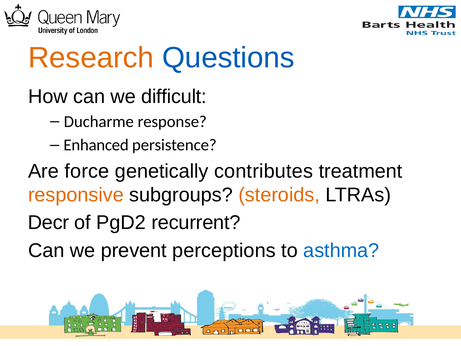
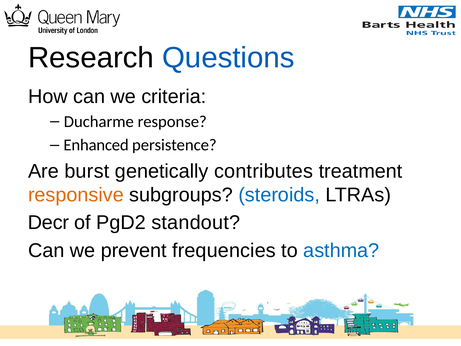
Research colour: orange -> black
difficult: difficult -> criteria
force: force -> burst
steroids colour: orange -> blue
recurrent: recurrent -> standout
perceptions: perceptions -> frequencies
